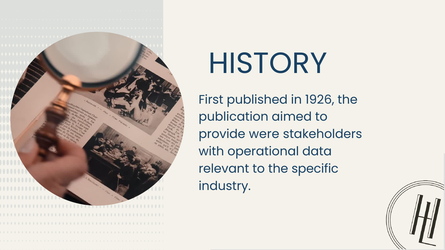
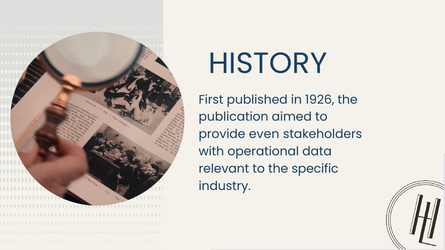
were: were -> even
